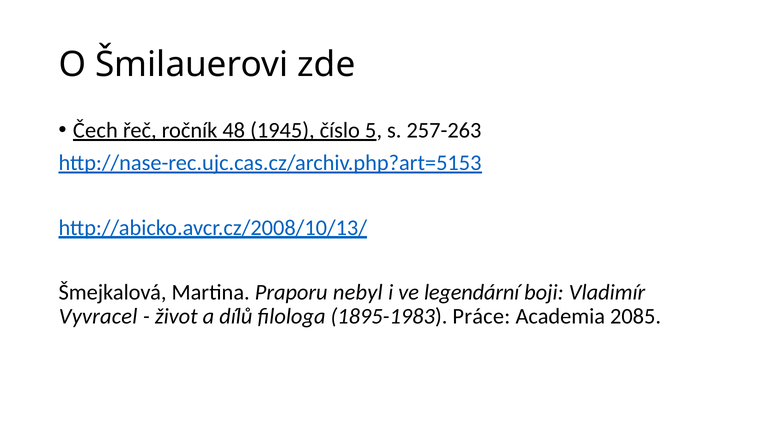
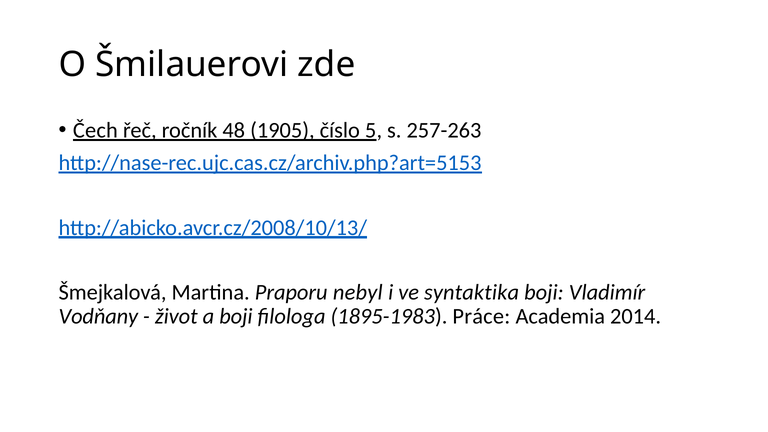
1945: 1945 -> 1905
legendární: legendární -> syntaktika
Vyvracel: Vyvracel -> Vodňany
a dílů: dílů -> boji
2085: 2085 -> 2014
